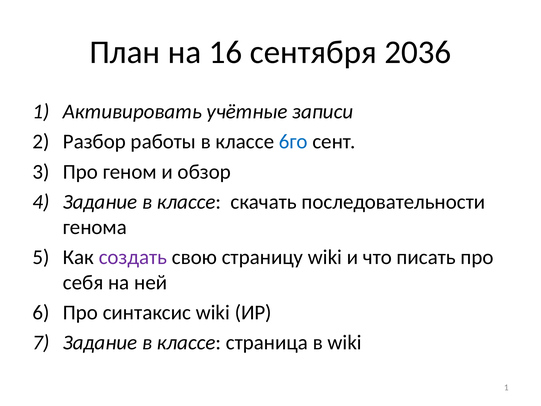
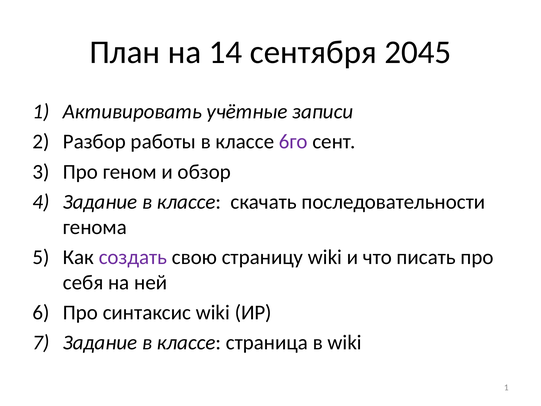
16: 16 -> 14
2036: 2036 -> 2045
6го colour: blue -> purple
